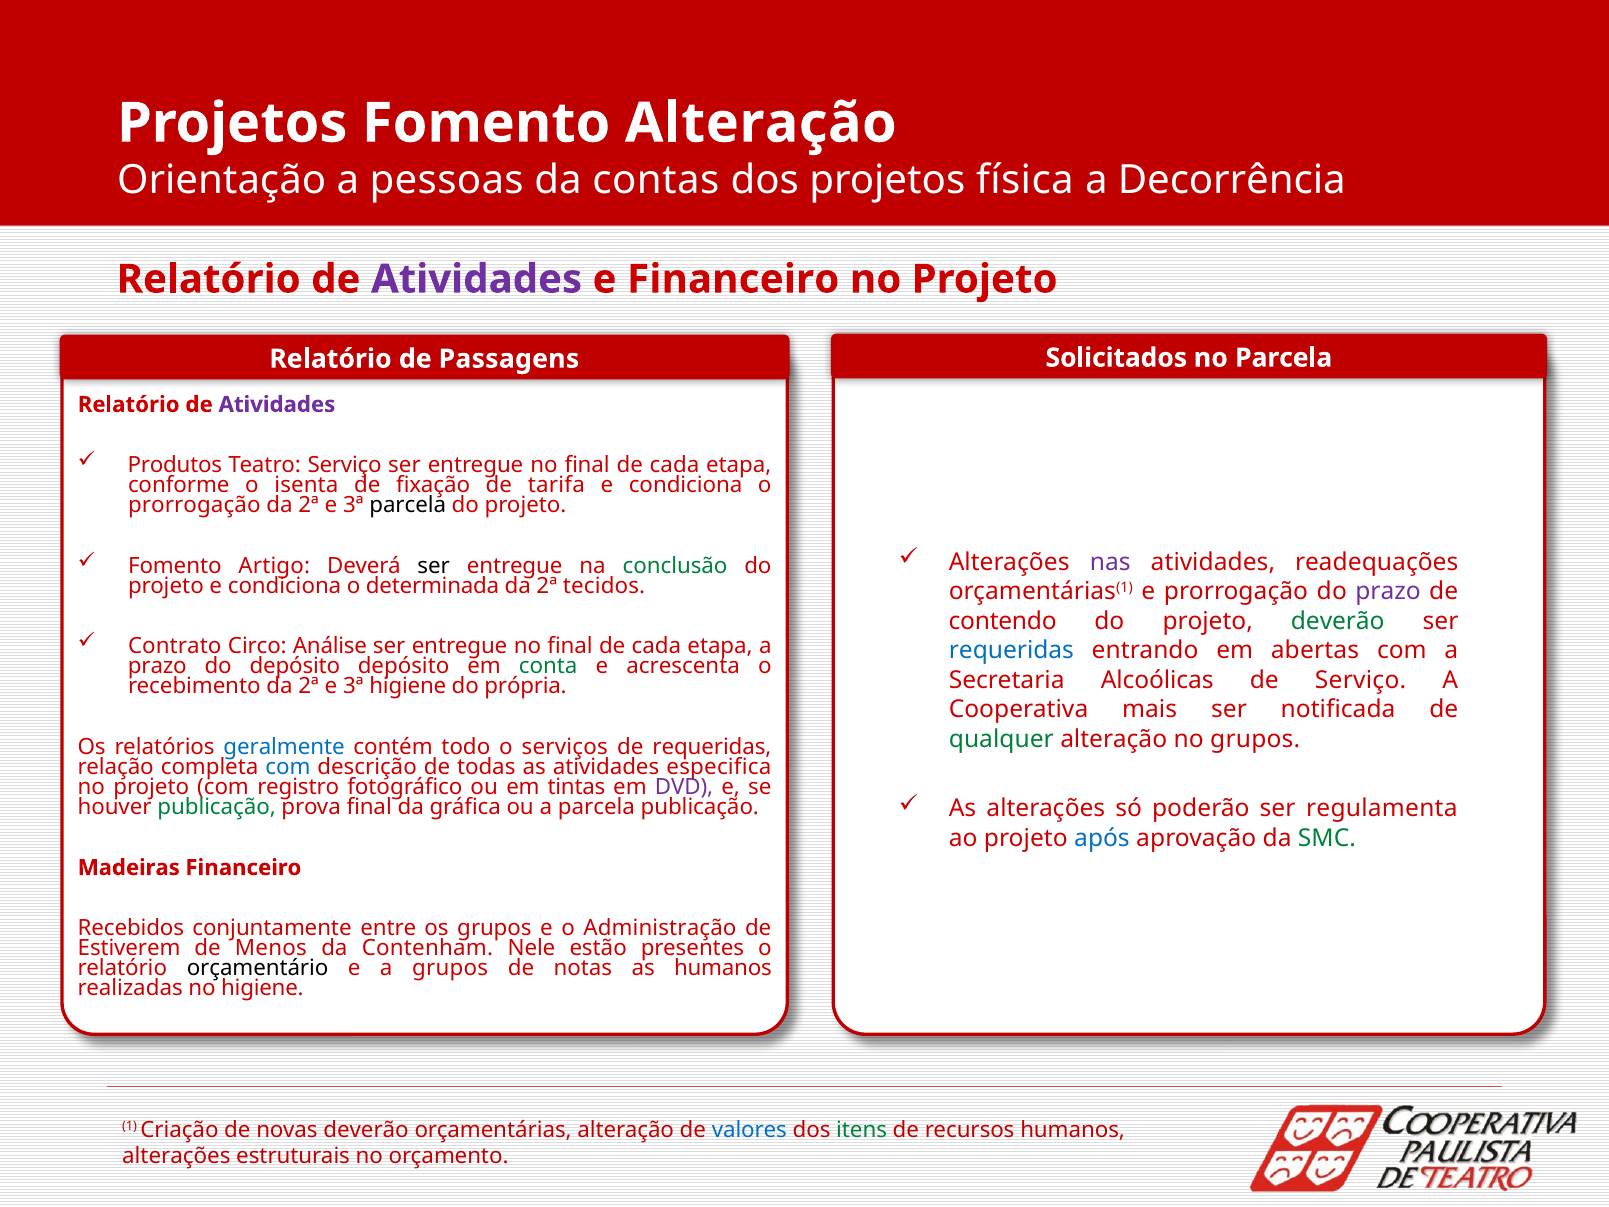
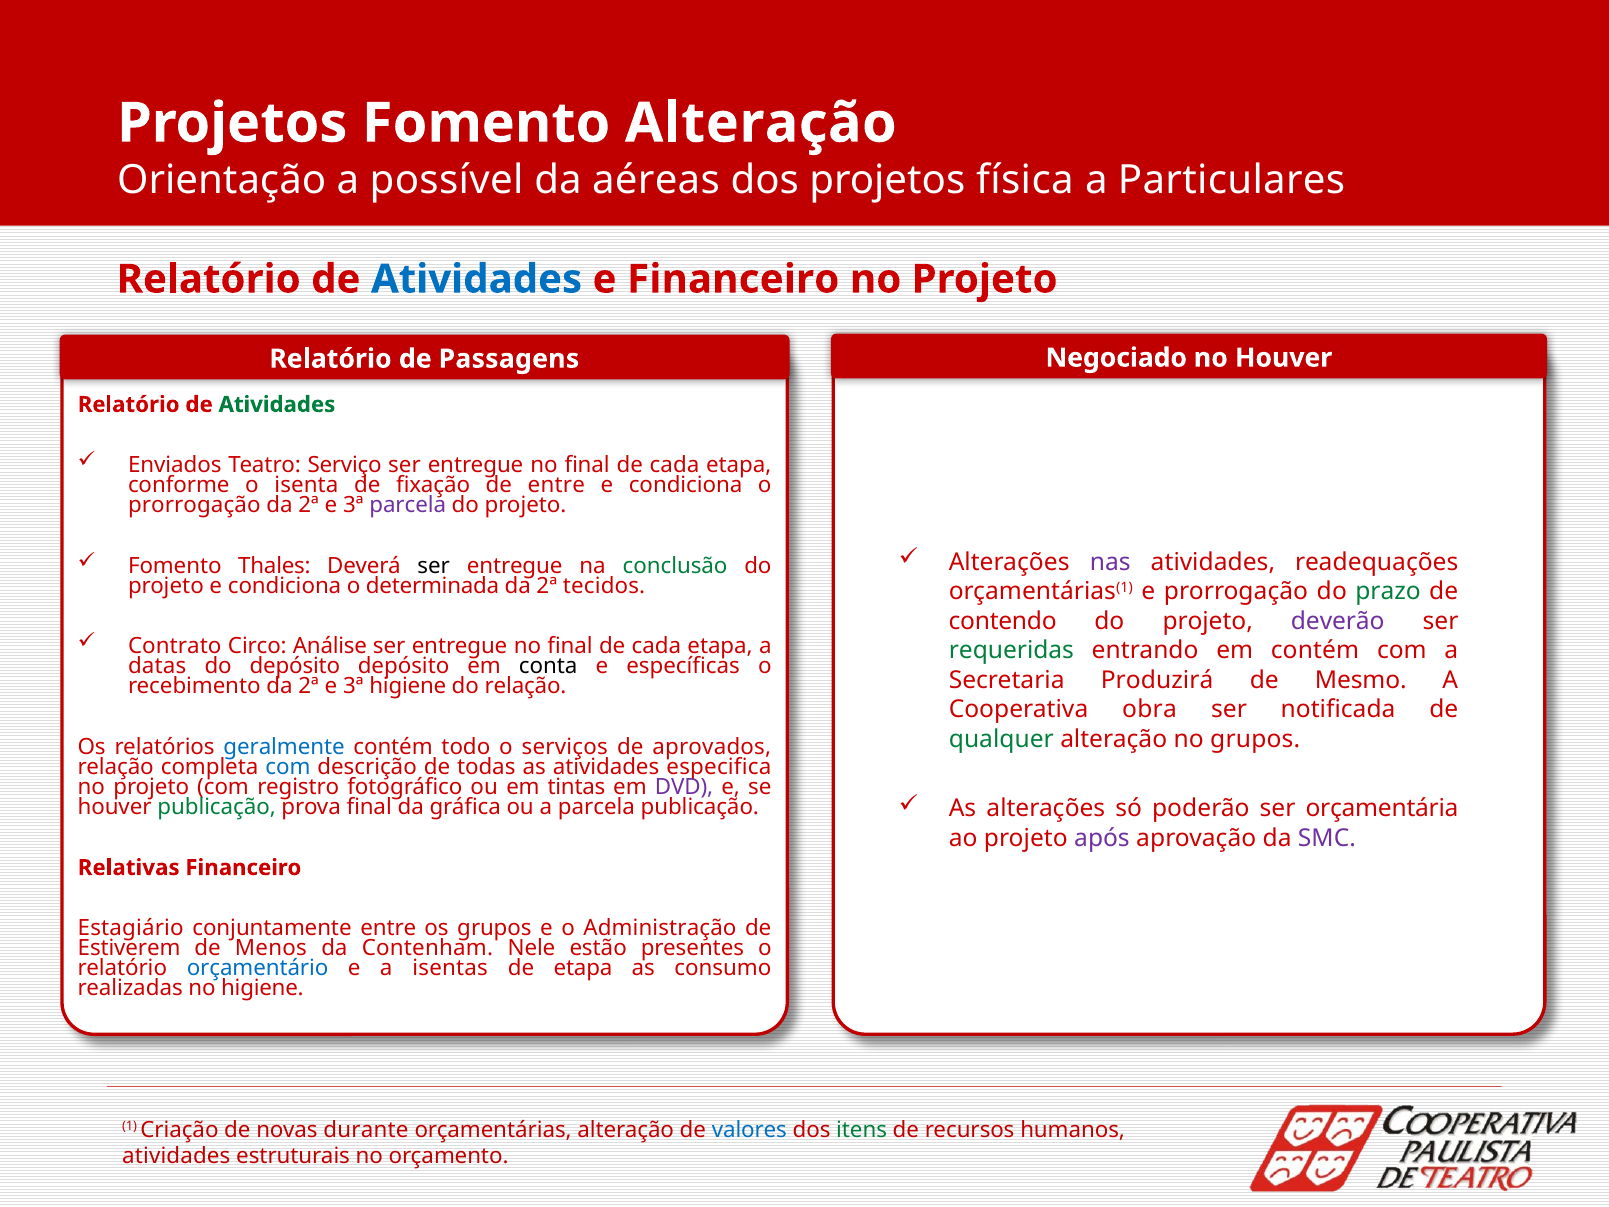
pessoas: pessoas -> possível
contas: contas -> aéreas
Decorrência: Decorrência -> Particulares
Atividades at (477, 279) colour: purple -> blue
Solicitados: Solicitados -> Negociado
no Parcela: Parcela -> Houver
Atividades at (277, 405) colour: purple -> green
Produtos: Produtos -> Enviados
de tarifa: tarifa -> entre
parcela at (408, 505) colour: black -> purple
Artigo: Artigo -> Thales
prazo at (1388, 591) colour: purple -> green
deverão at (1338, 621) colour: green -> purple
requeridas at (1011, 650) colour: blue -> green
em abertas: abertas -> contém
prazo at (157, 666): prazo -> datas
conta colour: green -> black
acrescenta: acrescenta -> específicas
Alcoólicas: Alcoólicas -> Produzirá
de Serviço: Serviço -> Mesmo
do própria: própria -> relação
mais: mais -> obra
de requeridas: requeridas -> aprovados
regulamenta: regulamenta -> orçamentária
após colour: blue -> purple
SMC colour: green -> purple
Madeiras: Madeiras -> Relativas
Recebidos: Recebidos -> Estagiário
orçamentário colour: black -> blue
a grupos: grupos -> isentas
de notas: notas -> etapa
as humanos: humanos -> consumo
novas deverão: deverão -> durante
alterações at (176, 1156): alterações -> atividades
